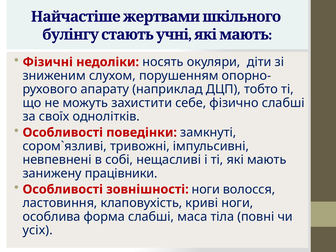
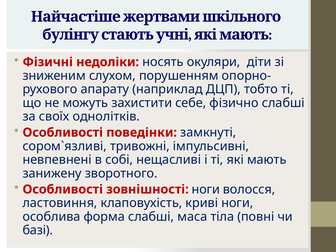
працівники: працівники -> зворотного
усіх: усіх -> базі
